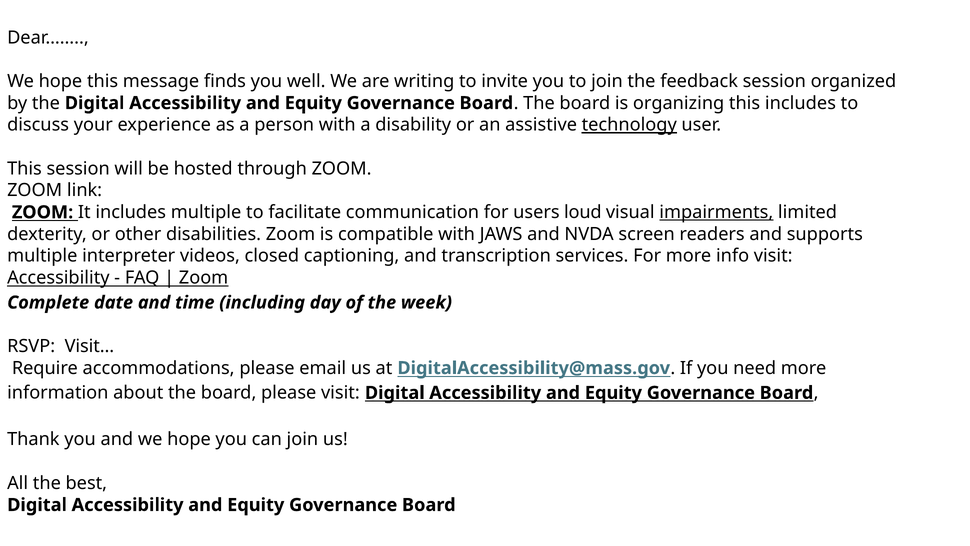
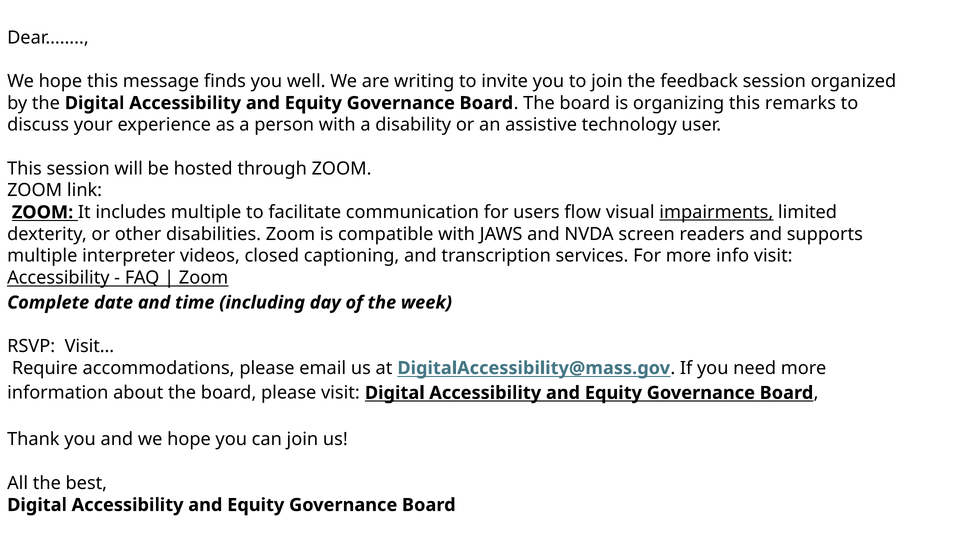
this includes: includes -> remarks
technology underline: present -> none
loud: loud -> flow
